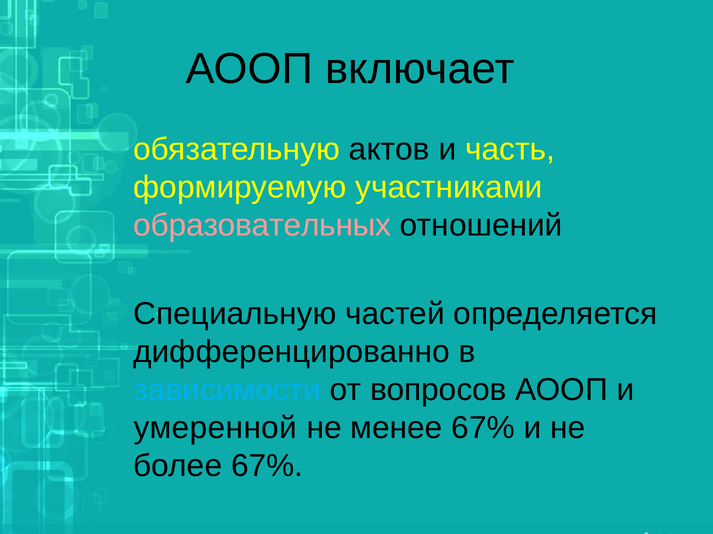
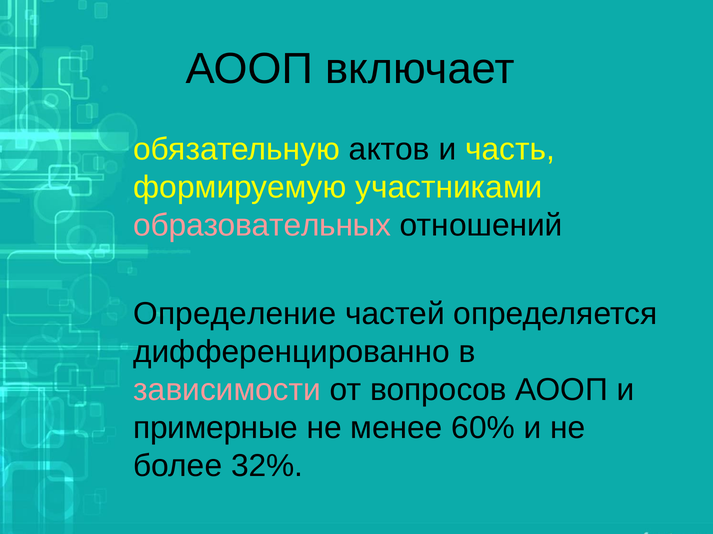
Специальную: Специальную -> Определение
зависимости colour: light blue -> pink
умеренной: умеренной -> примерные
менее 67%: 67% -> 60%
более 67%: 67% -> 32%
